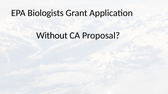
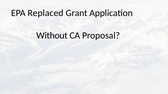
Biologists: Biologists -> Replaced
